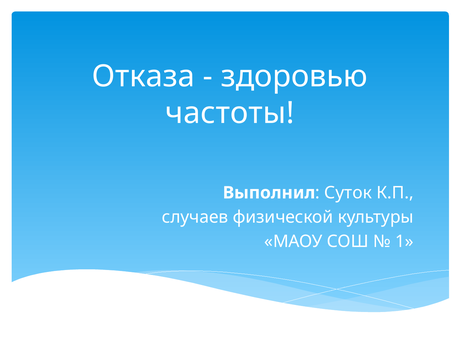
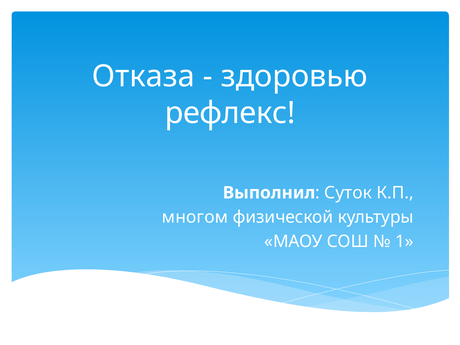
частоты: частоты -> рефлекс
случаев: случаев -> многом
